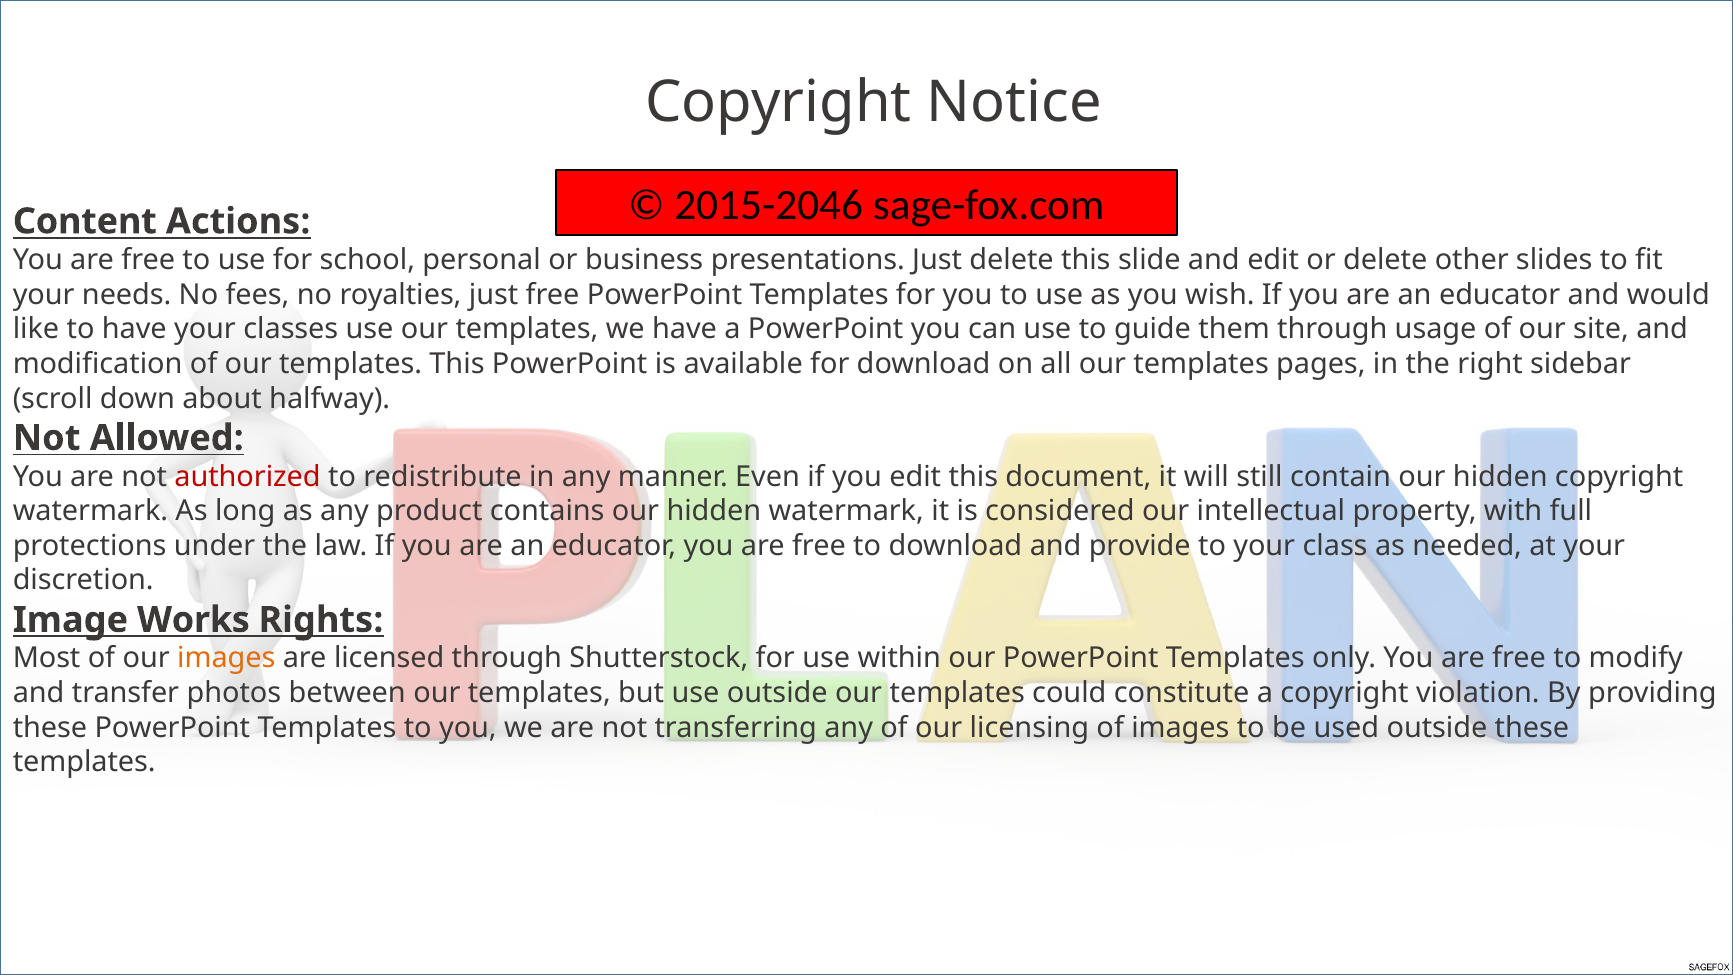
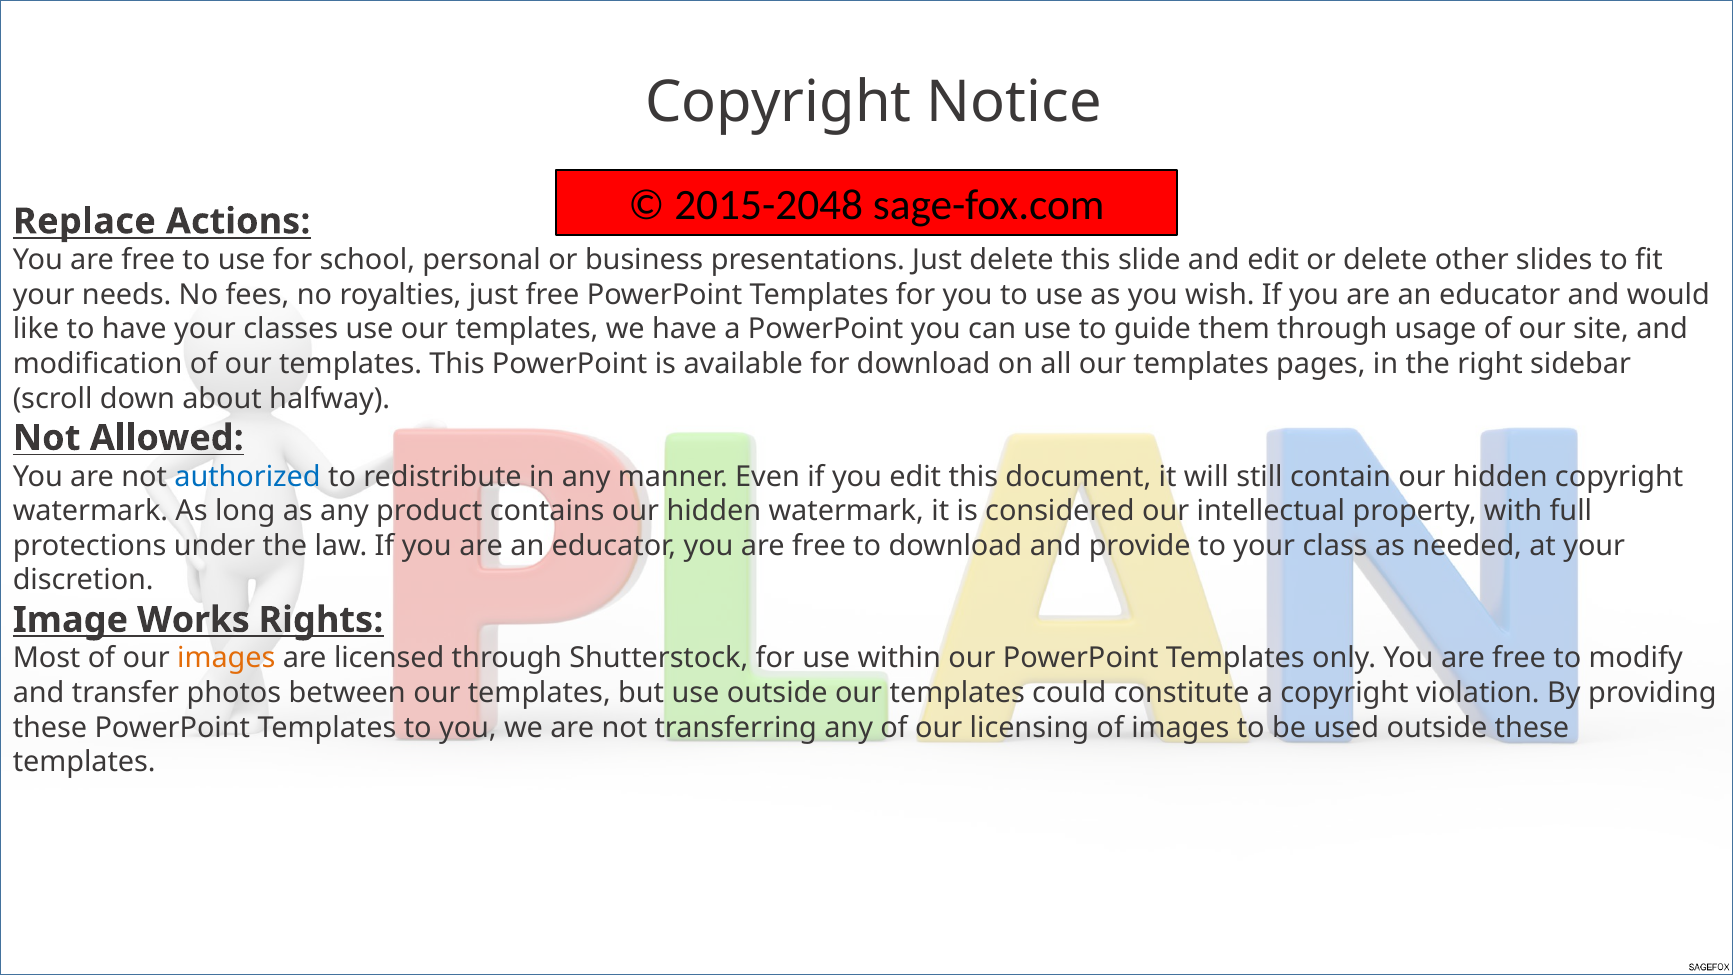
2015-2046: 2015-2046 -> 2015-2048
Content: Content -> Replace
authorized colour: red -> blue
